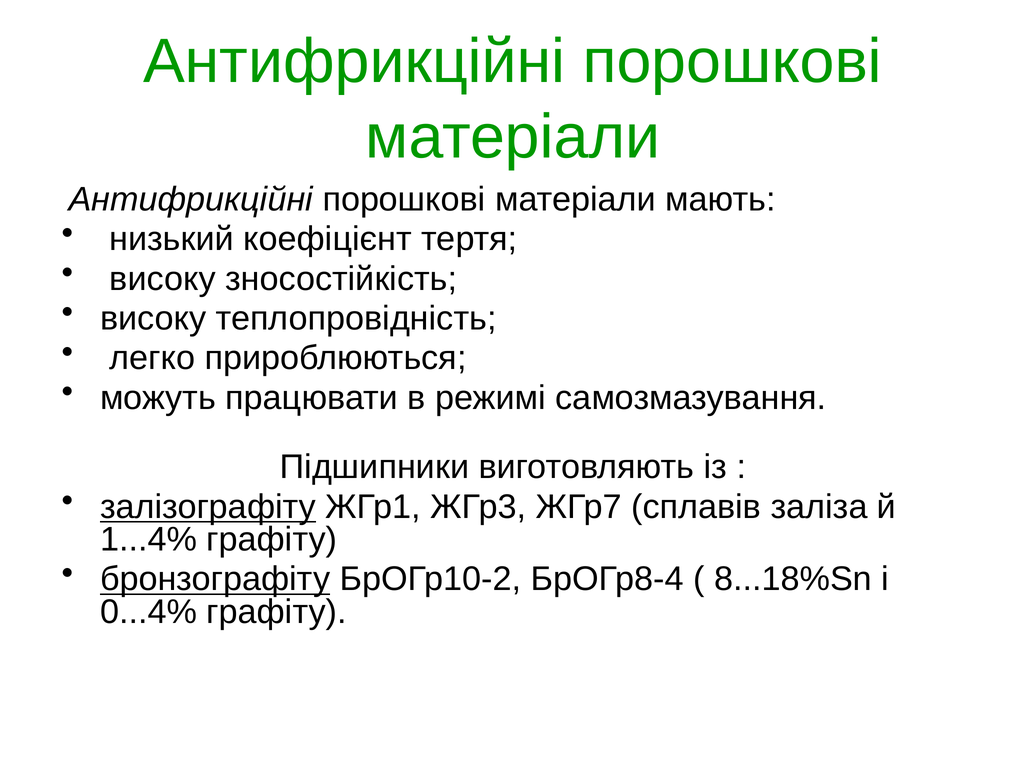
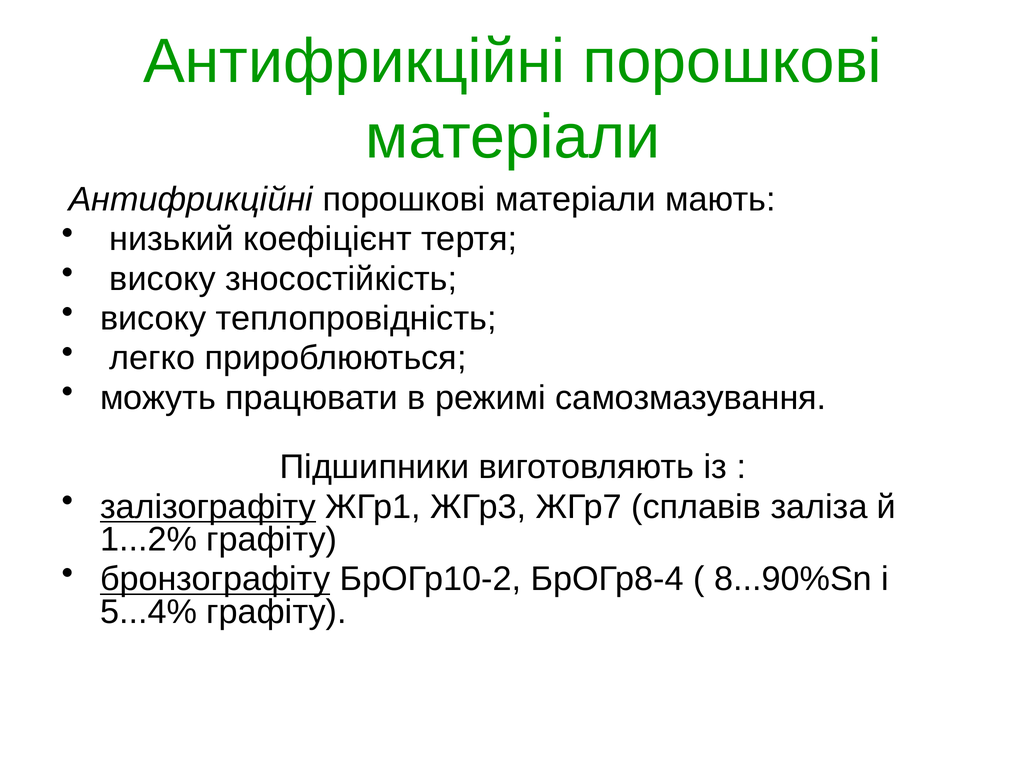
1...4%: 1...4% -> 1...2%
8...18%Sn: 8...18%Sn -> 8...90%Sn
0...4%: 0...4% -> 5...4%
